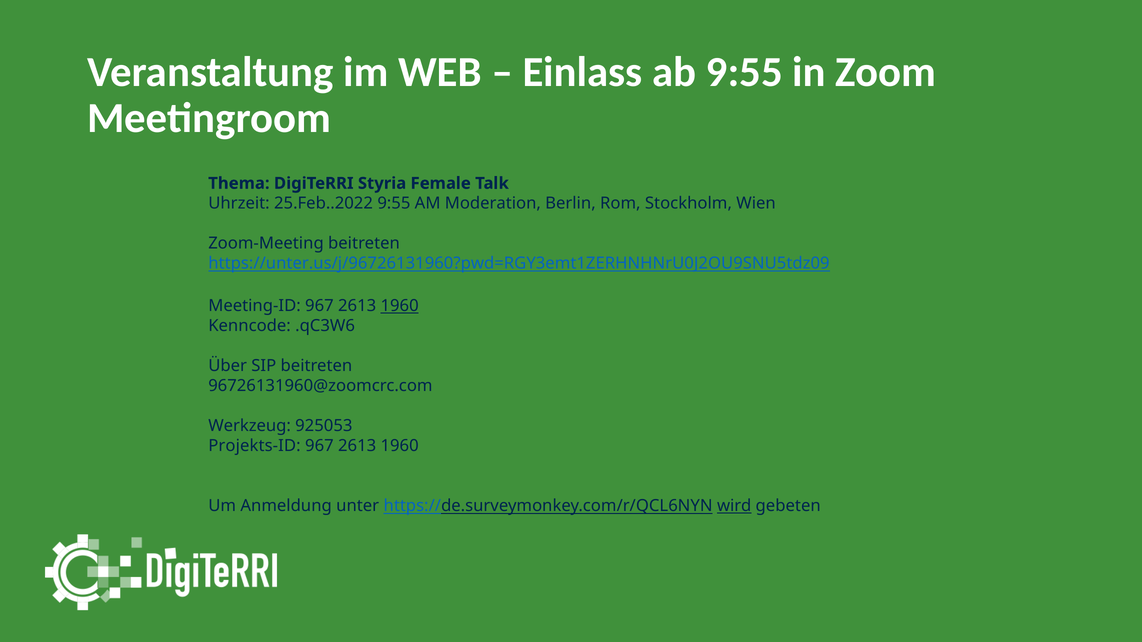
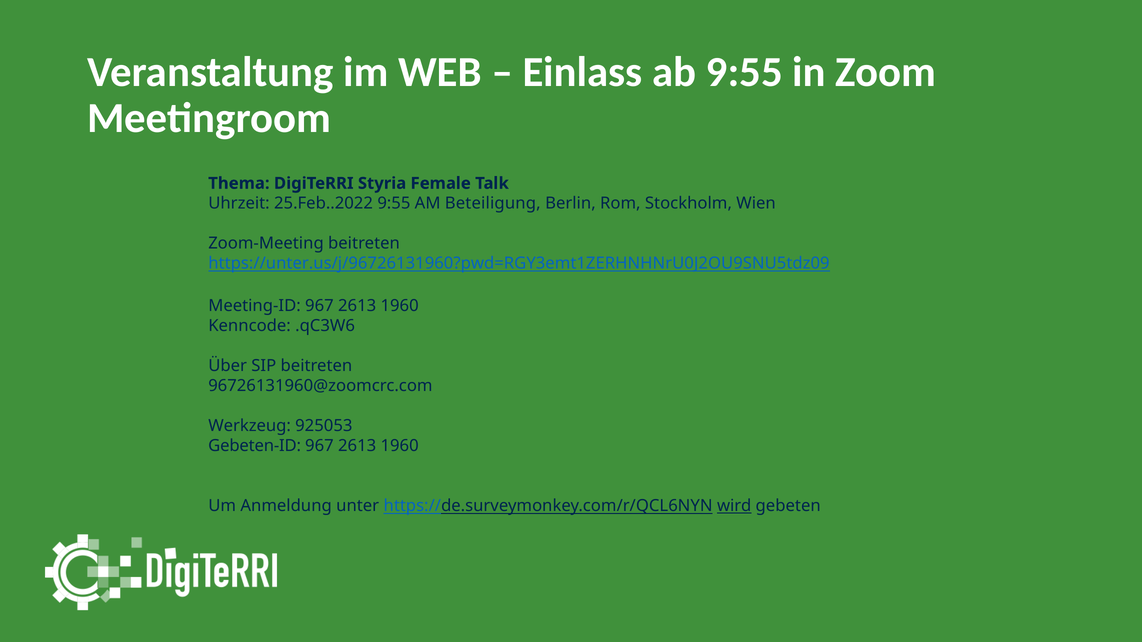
Moderation: Moderation -> Beteiligung
1960 at (400, 306) underline: present -> none
Projekts-ID: Projekts-ID -> Gebeten-ID
